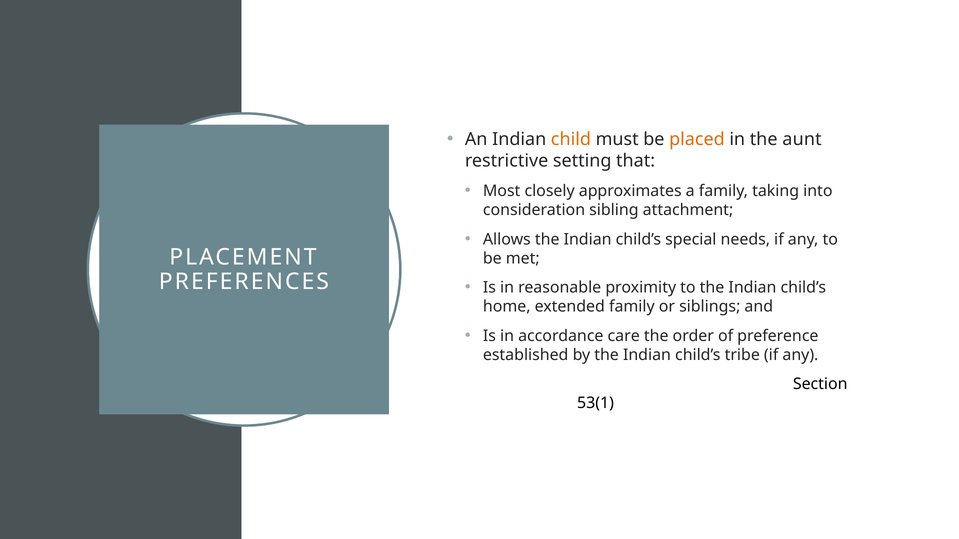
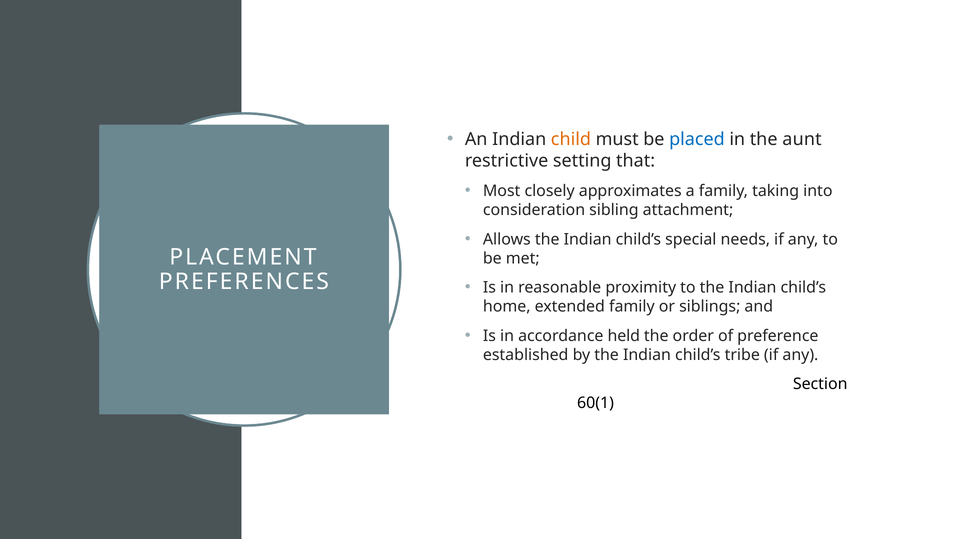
placed colour: orange -> blue
care: care -> held
53(1: 53(1 -> 60(1
